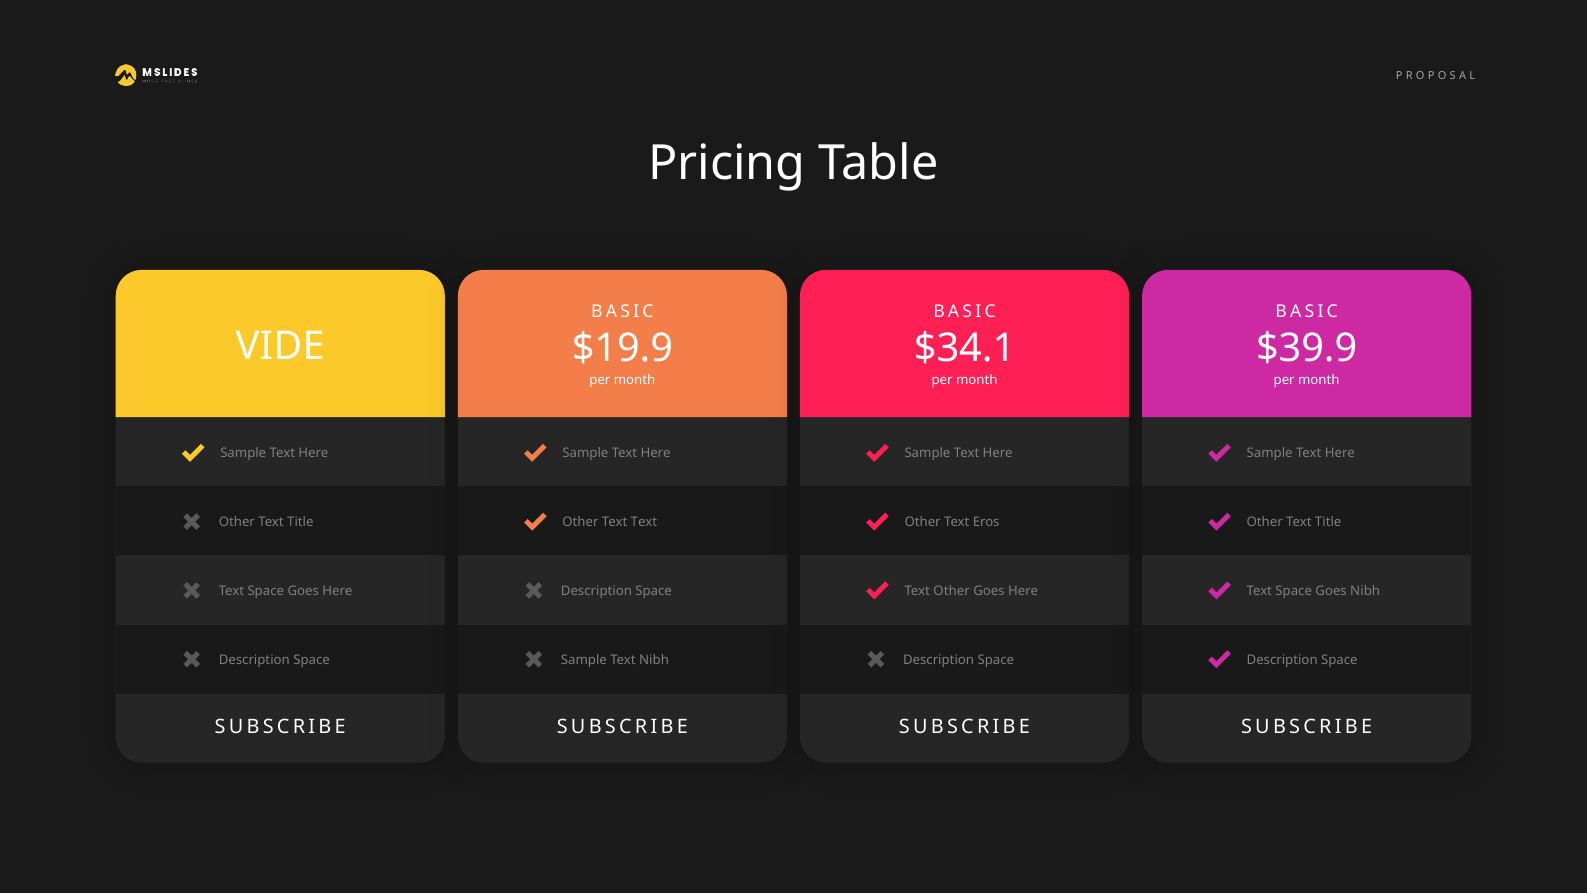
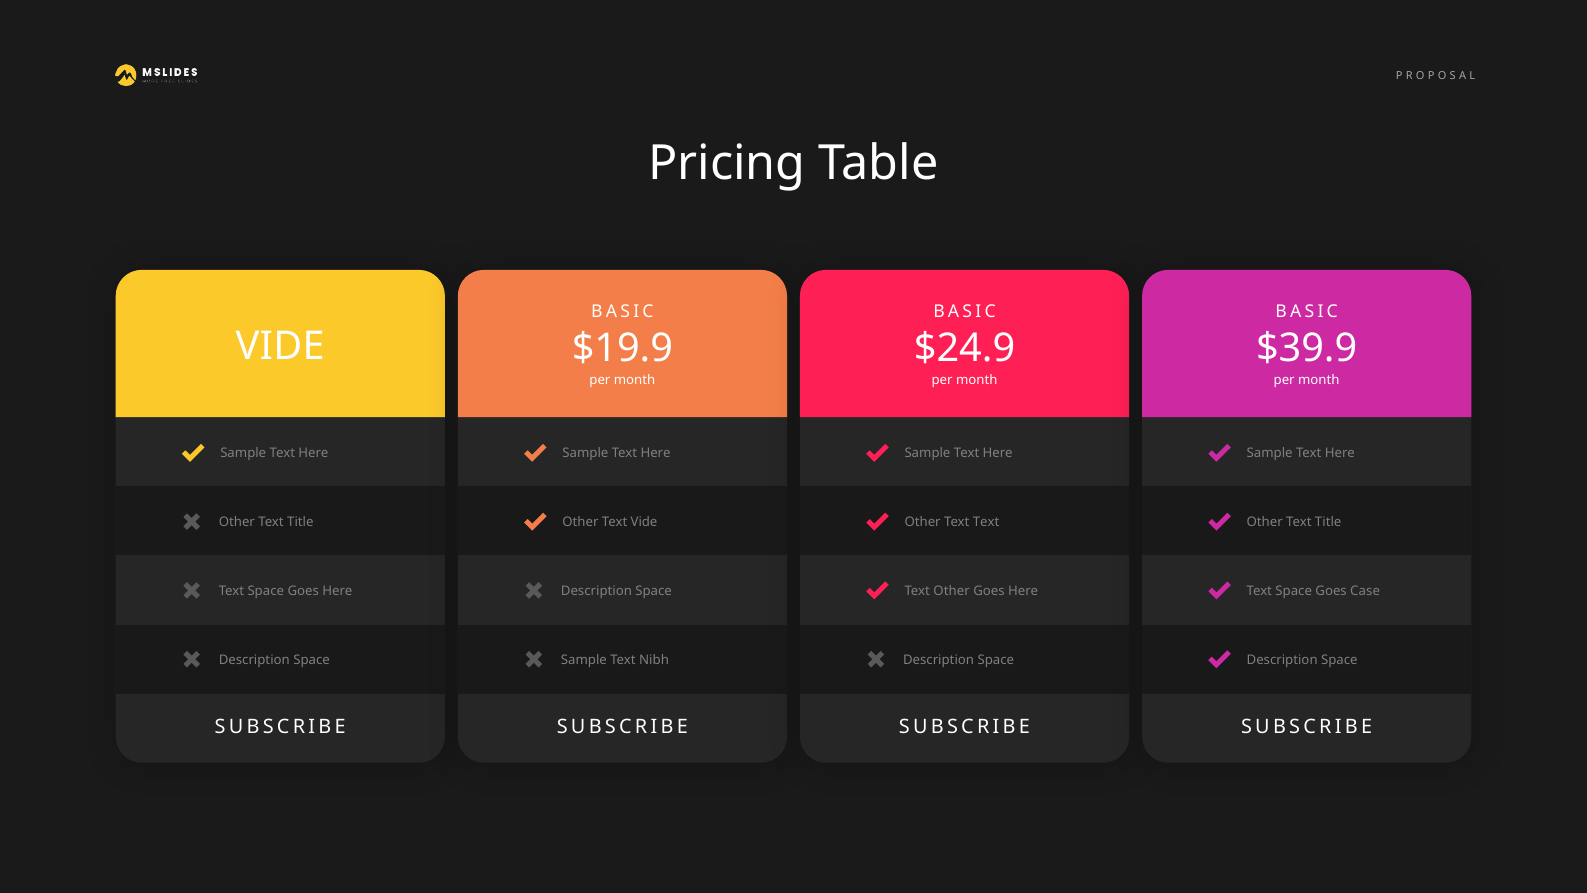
$34.1: $34.1 -> $24.9
Text Text: Text -> Vide
Other Text Eros: Eros -> Text
Goes Nibh: Nibh -> Case
